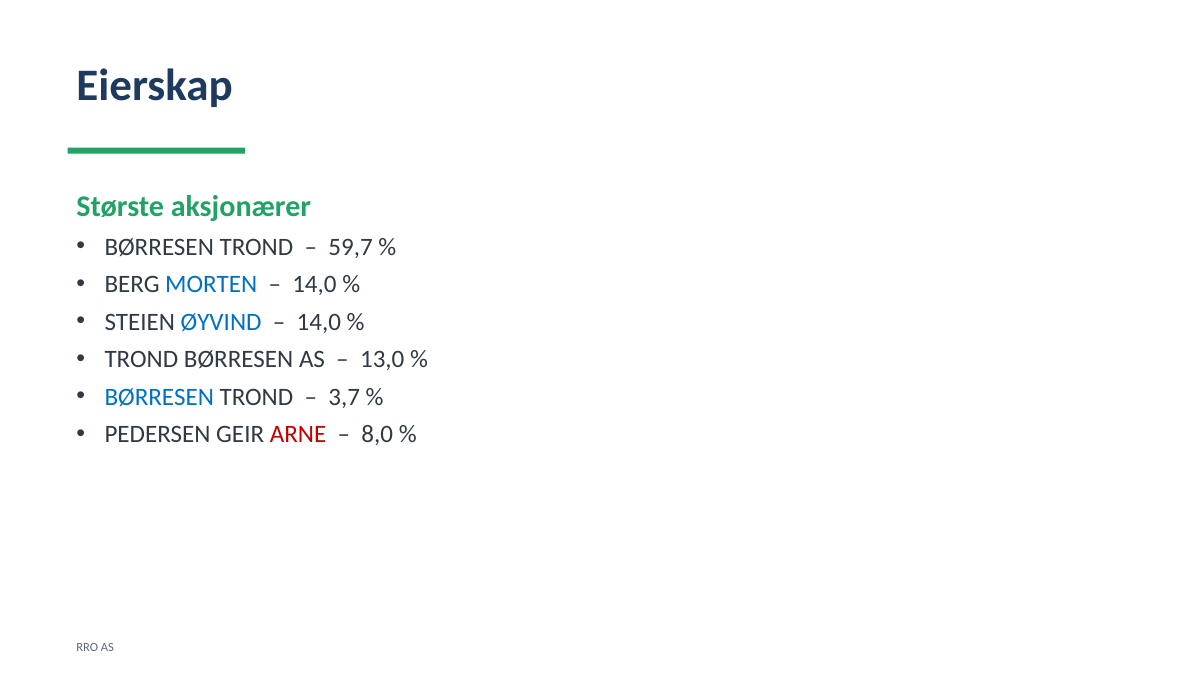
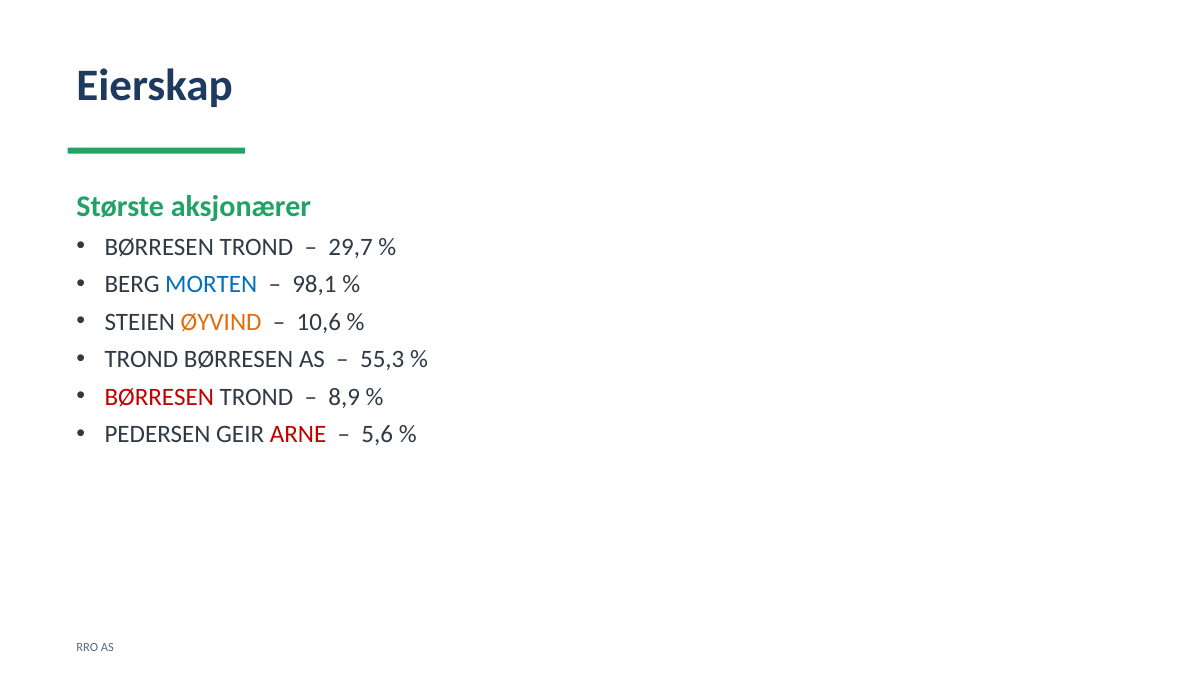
59,7: 59,7 -> 29,7
14,0 at (314, 285): 14,0 -> 98,1
ØYVIND colour: blue -> orange
14,0 at (319, 322): 14,0 -> 10,6
13,0: 13,0 -> 55,3
BØRRESEN at (159, 397) colour: blue -> red
3,7: 3,7 -> 8,9
8,0: 8,0 -> 5,6
